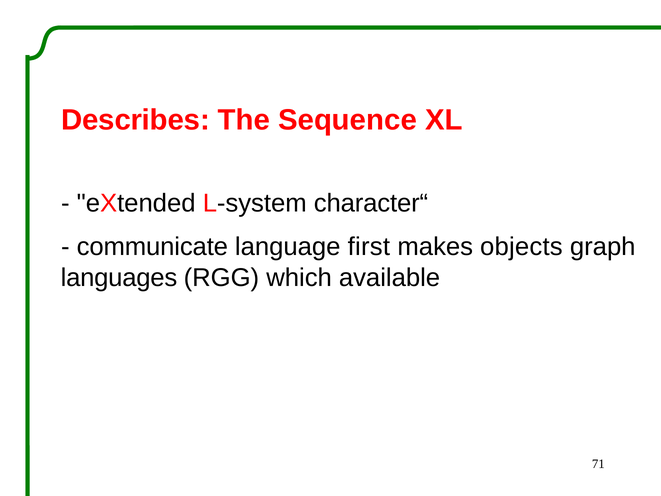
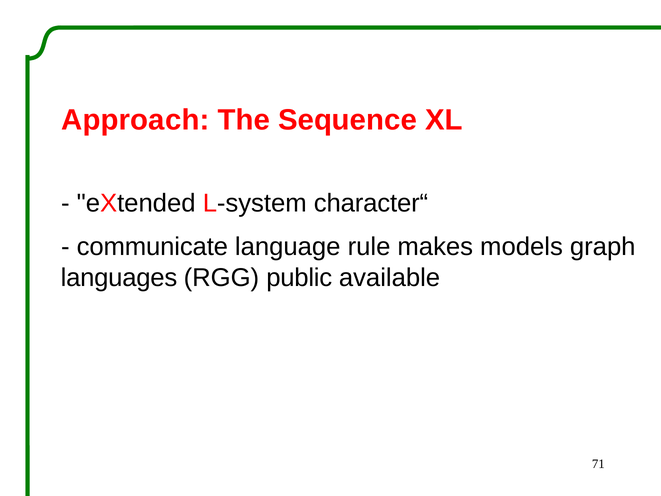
Describes: Describes -> Approach
first: first -> rule
objects: objects -> models
which: which -> public
